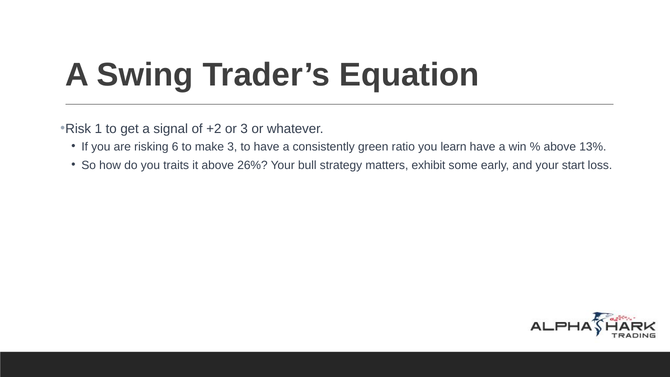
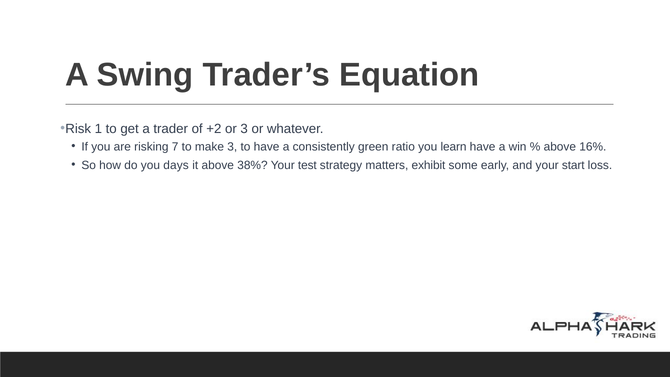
signal: signal -> trader
6: 6 -> 7
13%: 13% -> 16%
traits: traits -> days
26%: 26% -> 38%
bull: bull -> test
